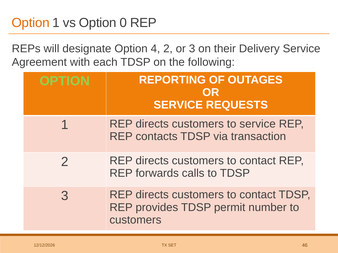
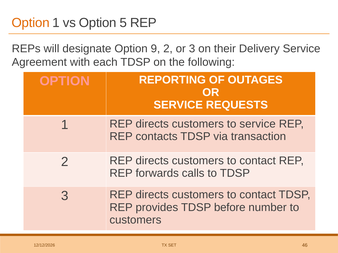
0: 0 -> 5
4: 4 -> 9
OPTION at (65, 81) colour: light green -> pink
permit: permit -> before
